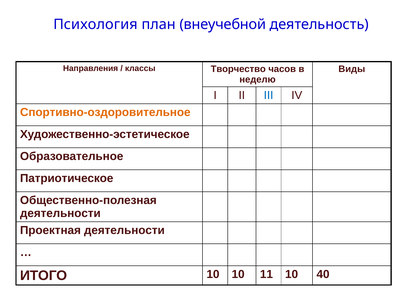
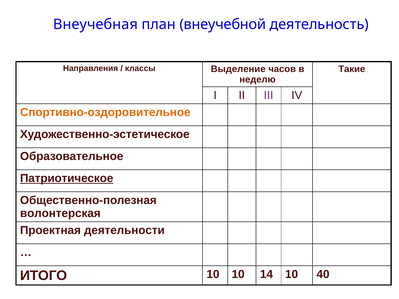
Психология: Психология -> Внеучебная
Творчество: Творчество -> Выделение
Виды: Виды -> Такие
III colour: blue -> purple
Патриотическое underline: none -> present
деятельности at (60, 214): деятельности -> волонтерская
11: 11 -> 14
